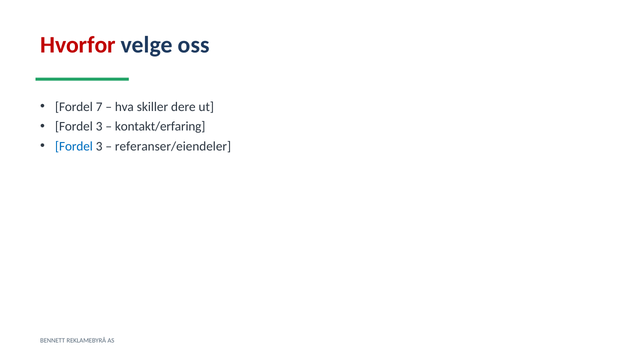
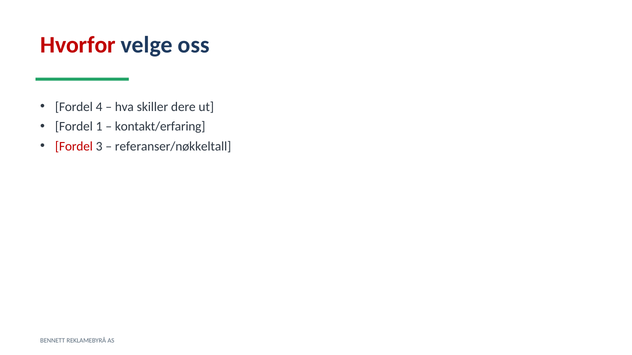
7: 7 -> 4
3 at (99, 127): 3 -> 1
Fordel at (74, 147) colour: blue -> red
referanser/eiendeler: referanser/eiendeler -> referanser/nøkkeltall
